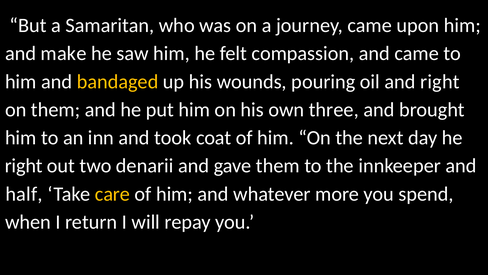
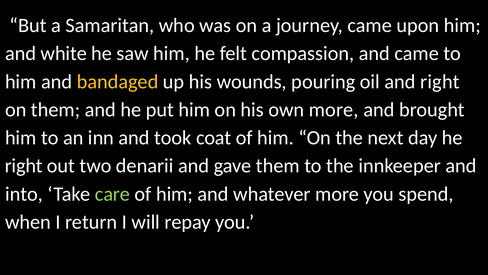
make: make -> white
own three: three -> more
half: half -> into
care colour: yellow -> light green
